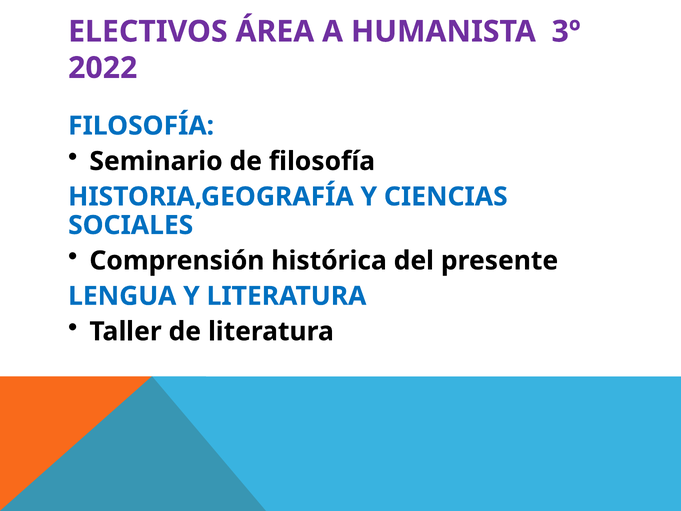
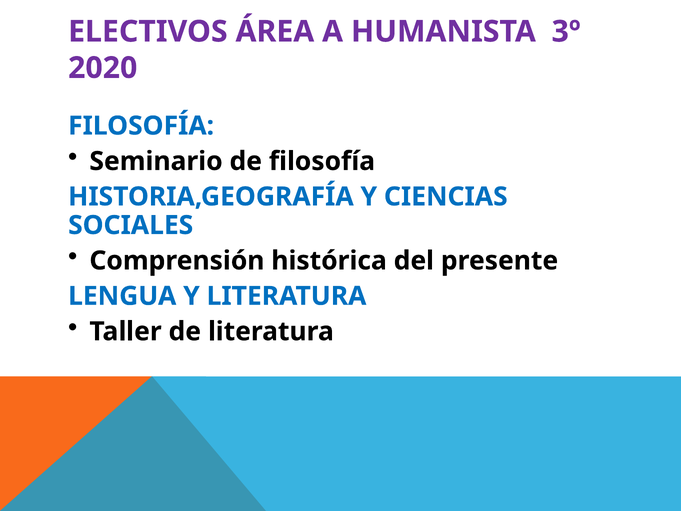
2022: 2022 -> 2020
